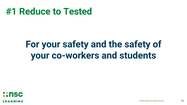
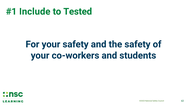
Reduce: Reduce -> Include
